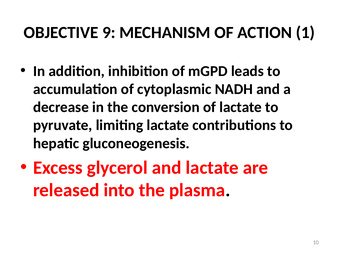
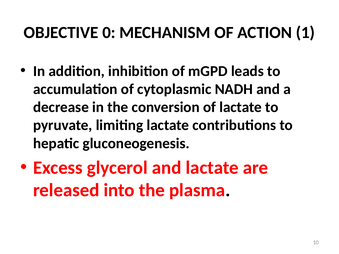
9: 9 -> 0
